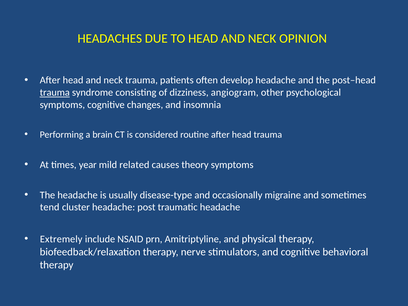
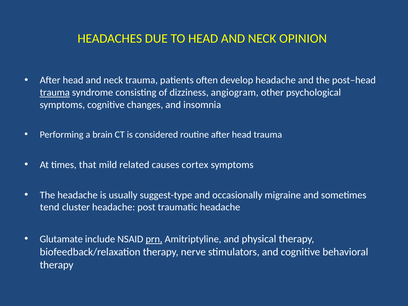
year: year -> that
theory: theory -> cortex
disease-type: disease-type -> suggest-type
Extremely: Extremely -> Glutamate
prn underline: none -> present
